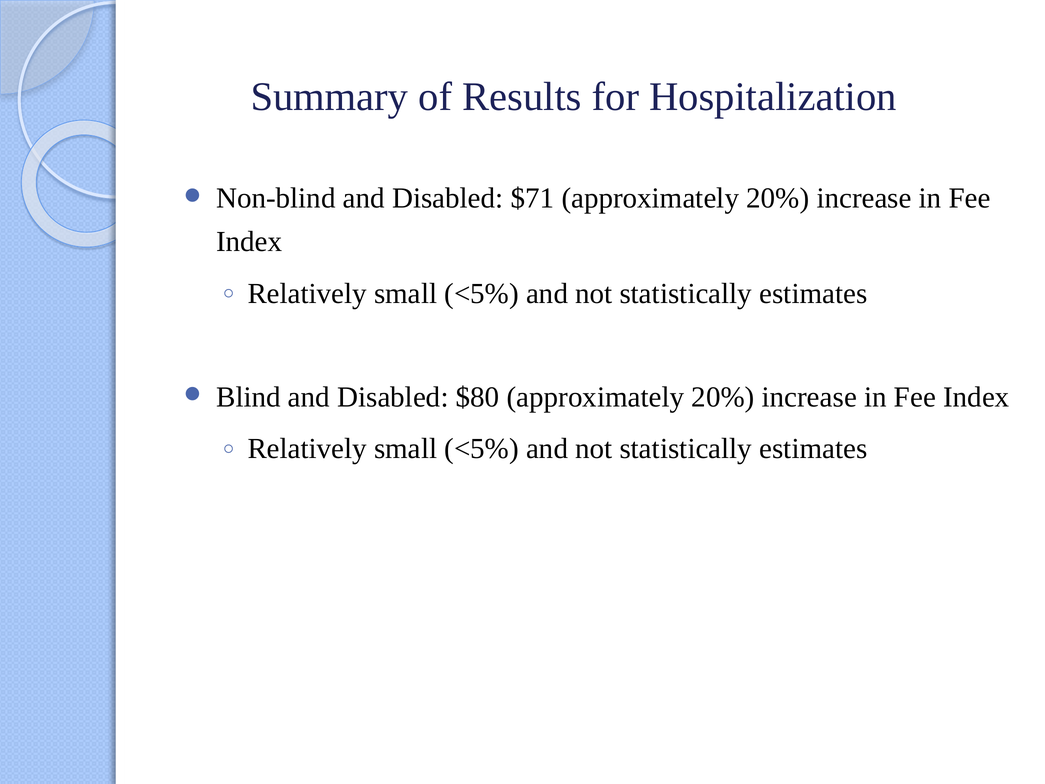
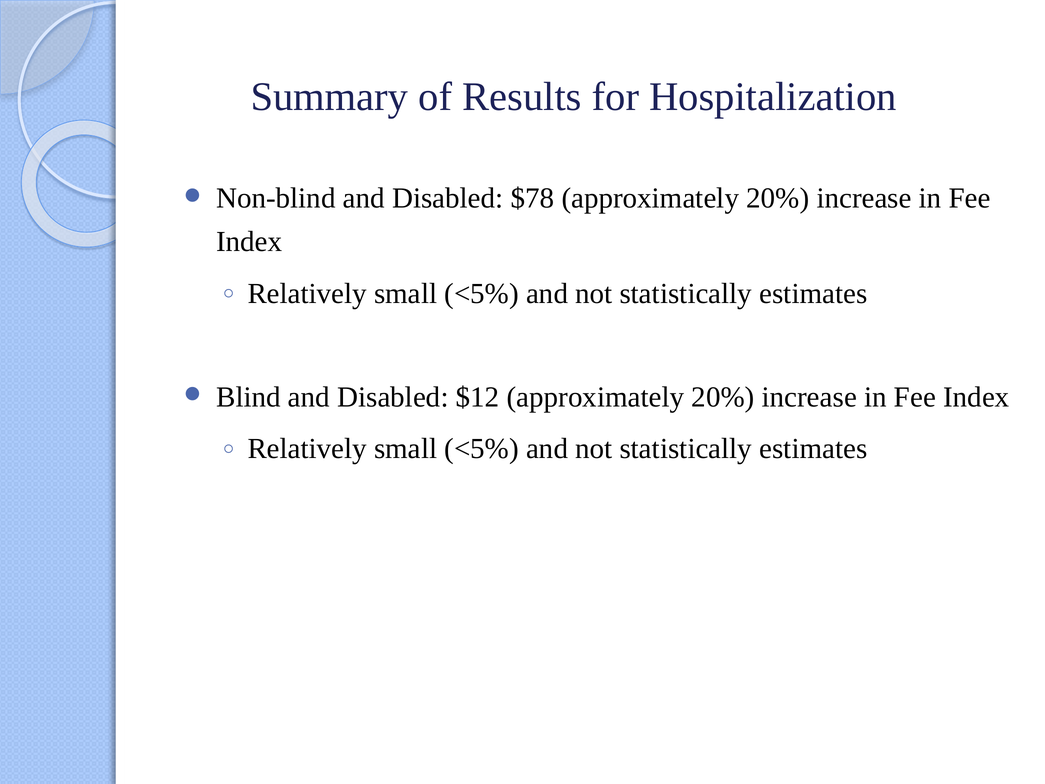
$71: $71 -> $78
$80: $80 -> $12
